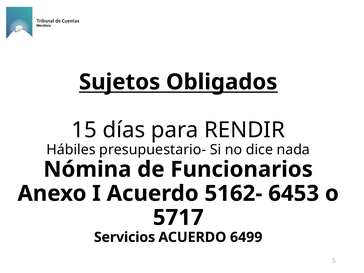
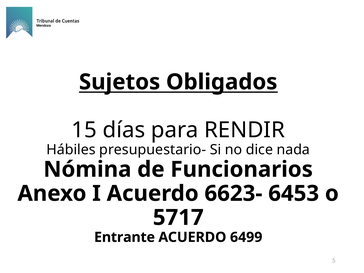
5162-: 5162- -> 6623-
Servicios: Servicios -> Entrante
